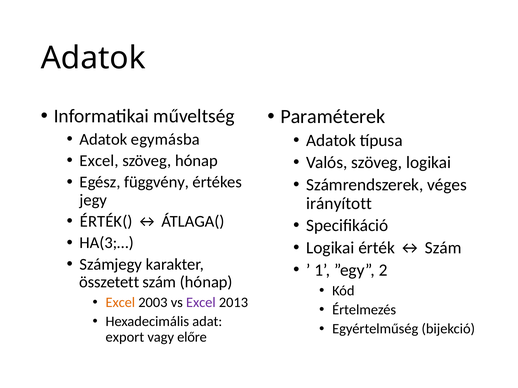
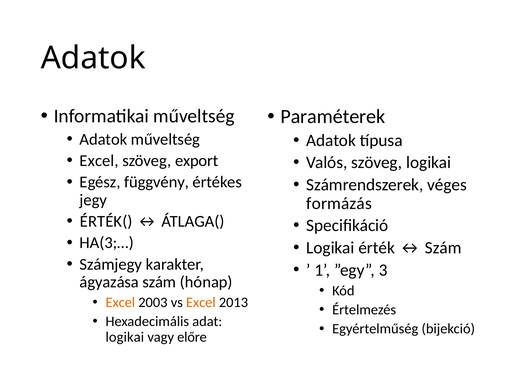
Adatok egymásba: egymásba -> műveltség
szöveg hónap: hónap -> export
irányított: irányított -> formázás
2: 2 -> 3
összetett: összetett -> ágyazása
Excel at (201, 303) colour: purple -> orange
export at (125, 337): export -> logikai
